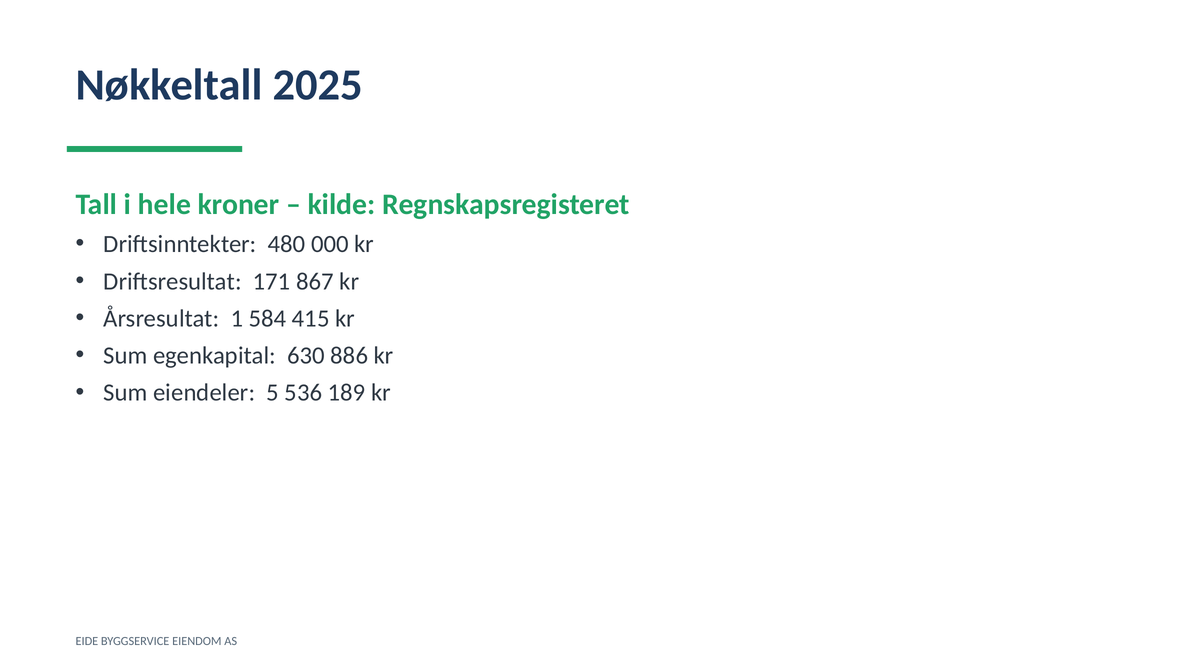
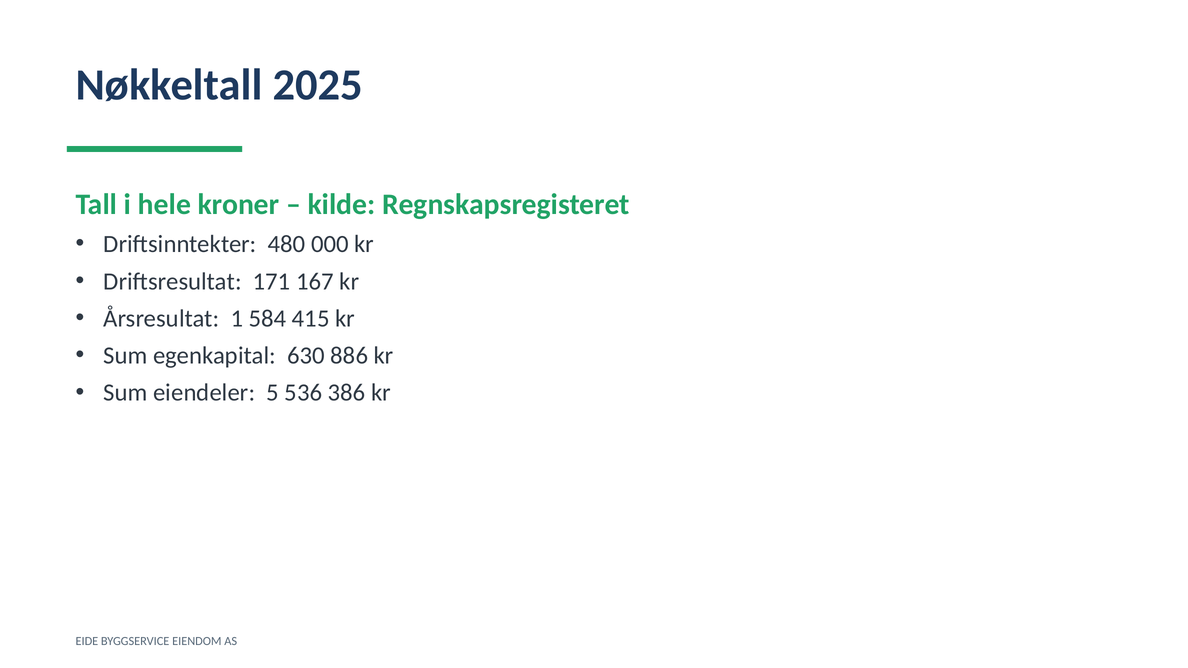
867: 867 -> 167
189: 189 -> 386
